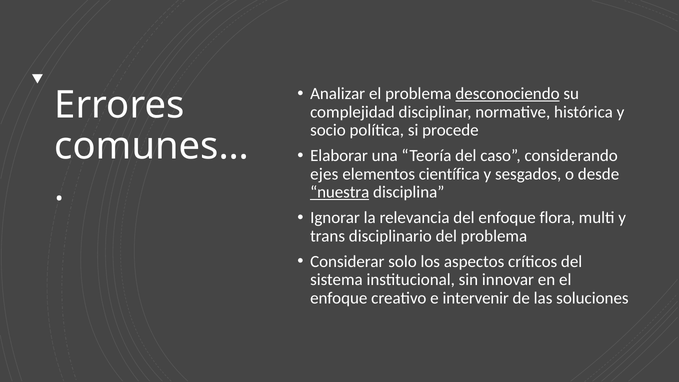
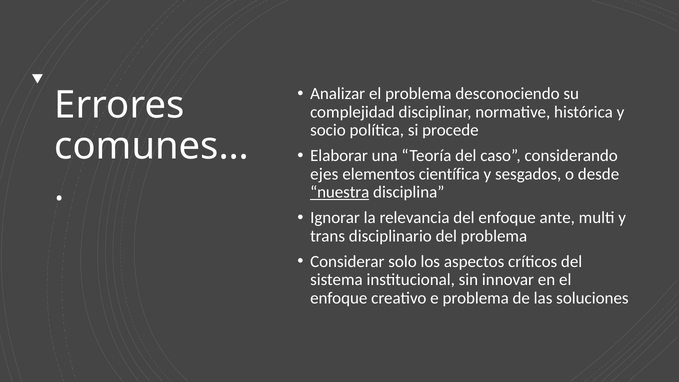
desconociendo underline: present -> none
flora: flora -> ante
e intervenir: intervenir -> problema
